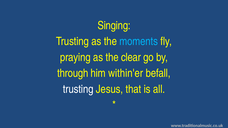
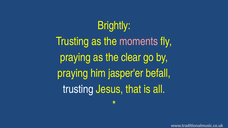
Singing: Singing -> Brightly
moments colour: light blue -> pink
through at (73, 73): through -> praying
within'er: within'er -> jasper'er
